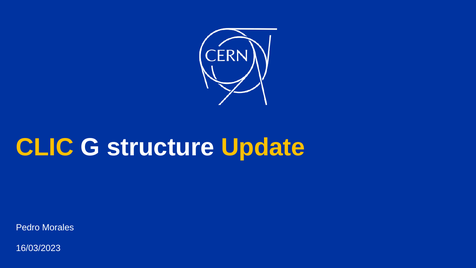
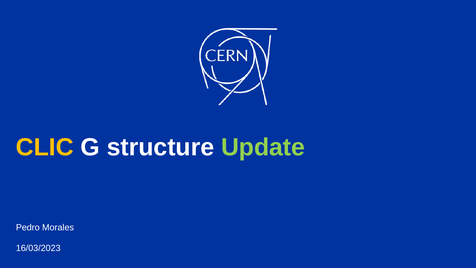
Update colour: yellow -> light green
